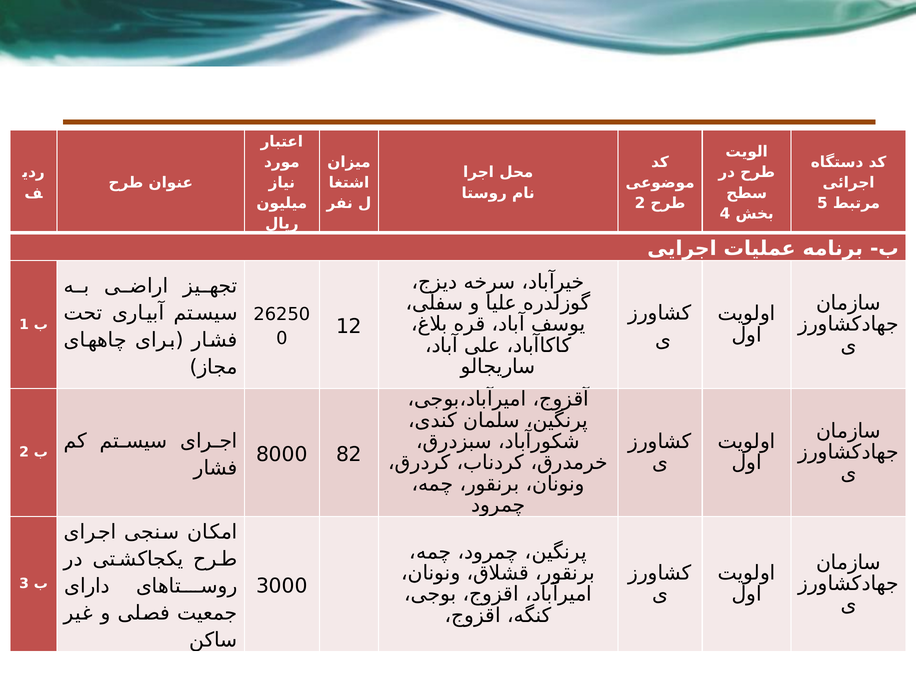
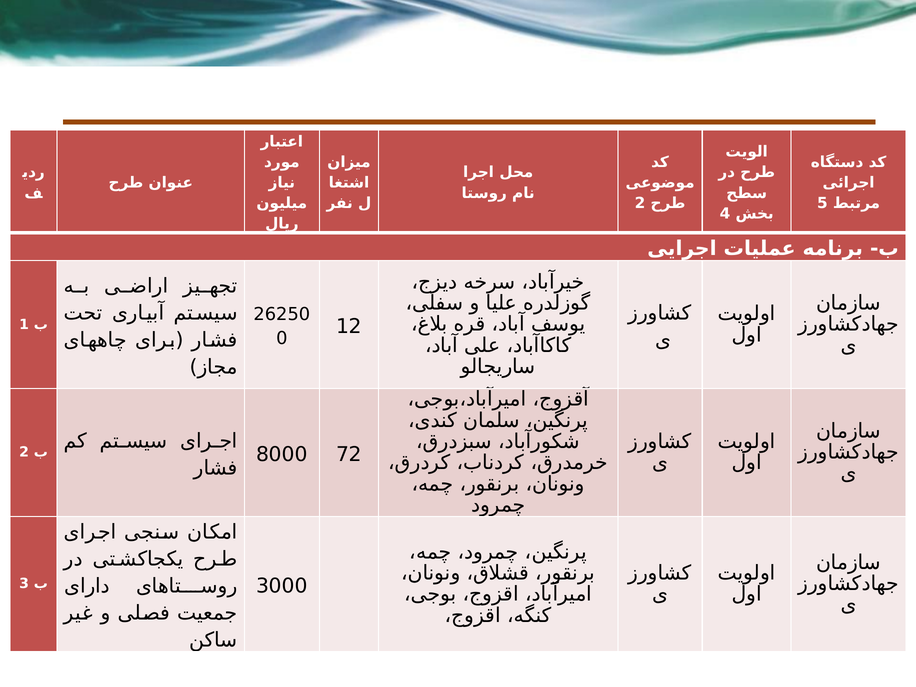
82: 82 -> 72
